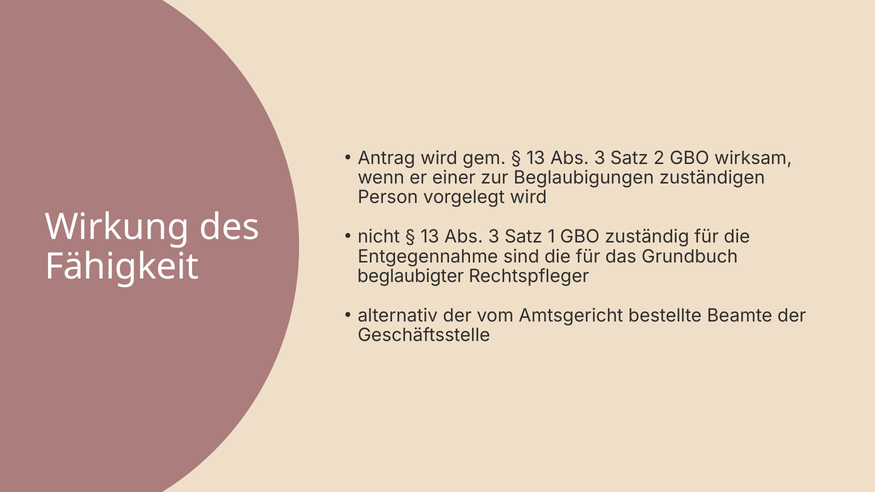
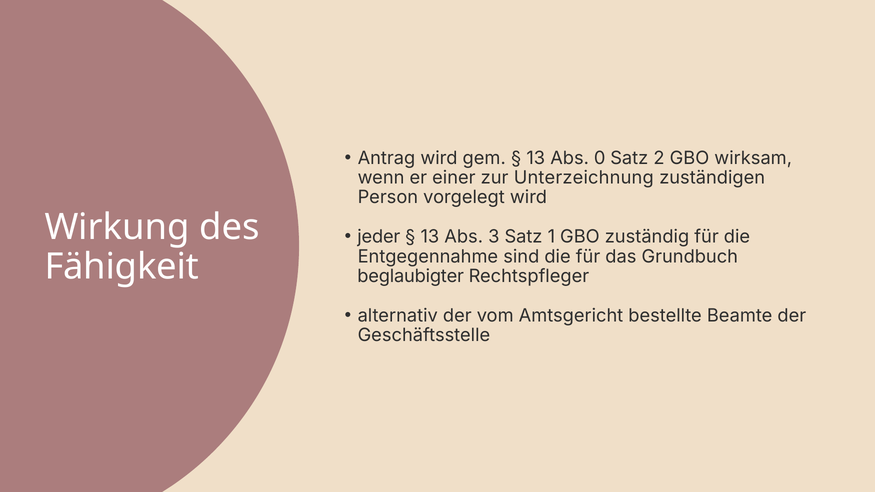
3 at (600, 158): 3 -> 0
Beglaubigungen: Beglaubigungen -> Unterzeichnung
nicht: nicht -> jeder
